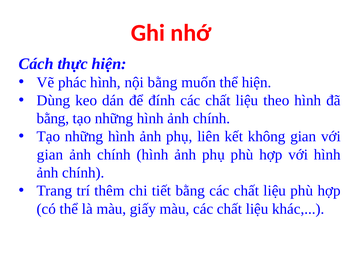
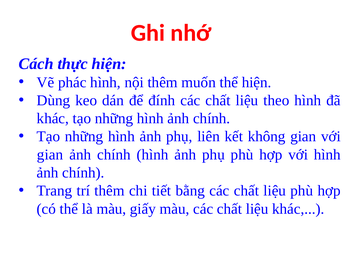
nội bằng: bằng -> thêm
bằng at (53, 119): bằng -> khác
